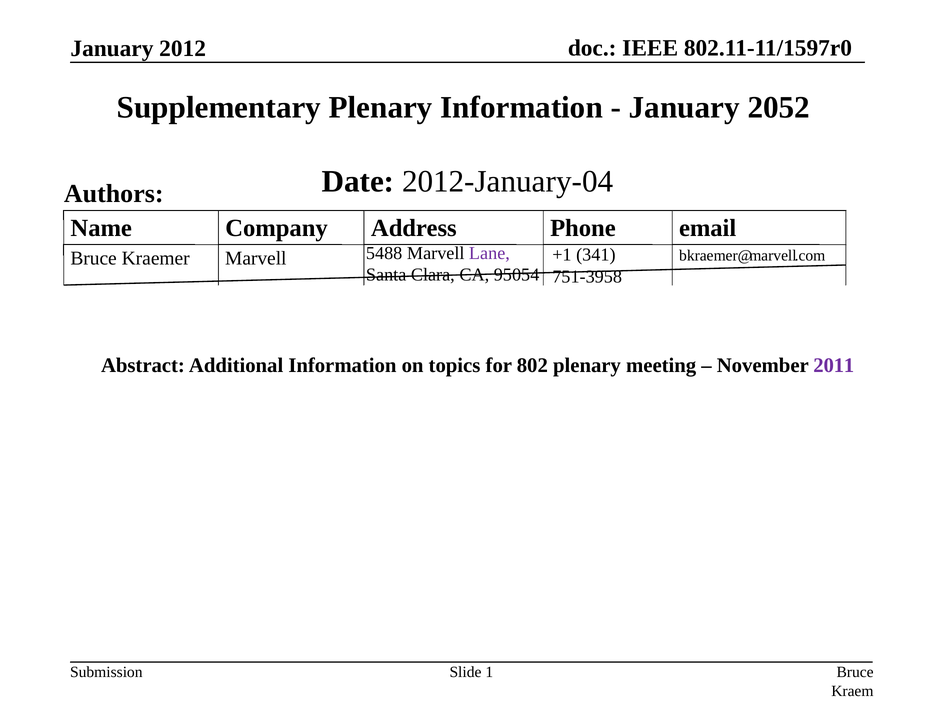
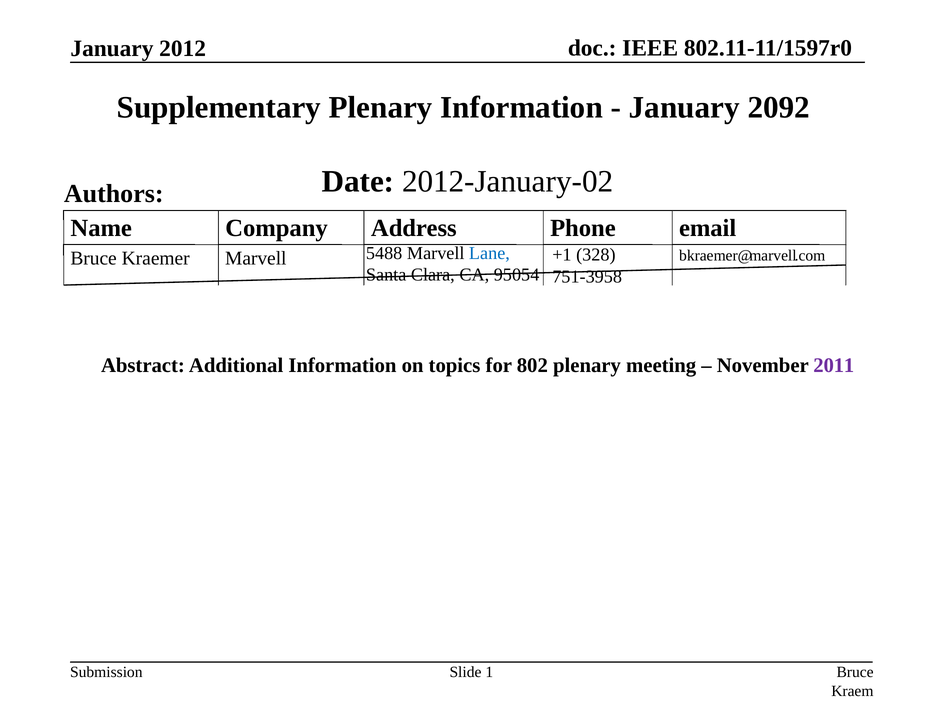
2052: 2052 -> 2092
2012-January-04: 2012-January-04 -> 2012-January-02
Lane colour: purple -> blue
341: 341 -> 328
